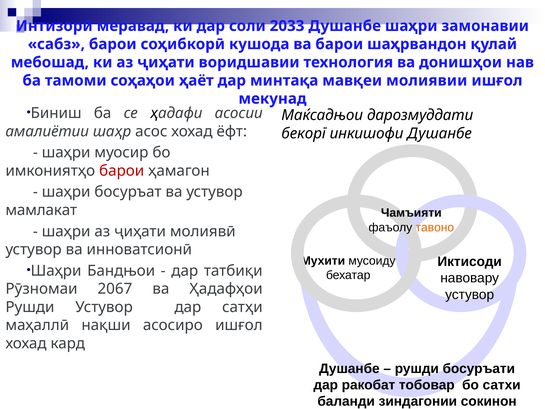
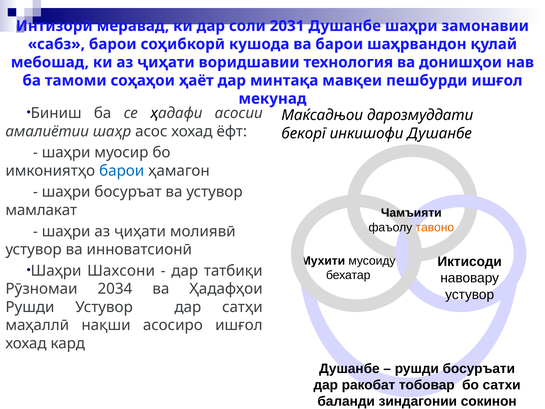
2033: 2033 -> 2031
молиявии: молиявии -> пешбурди
барои at (122, 171) colour: red -> blue
Бандњои: Бандњои -> Шахсони
2067: 2067 -> 2034
